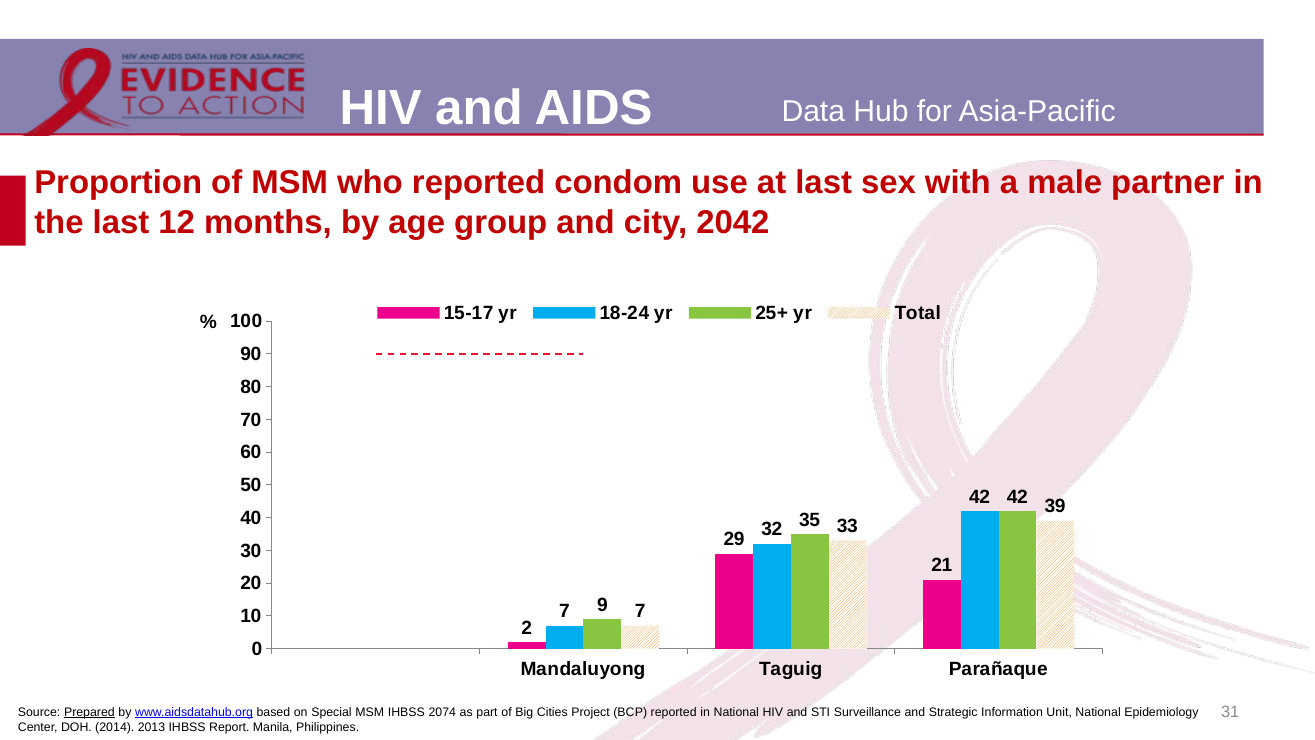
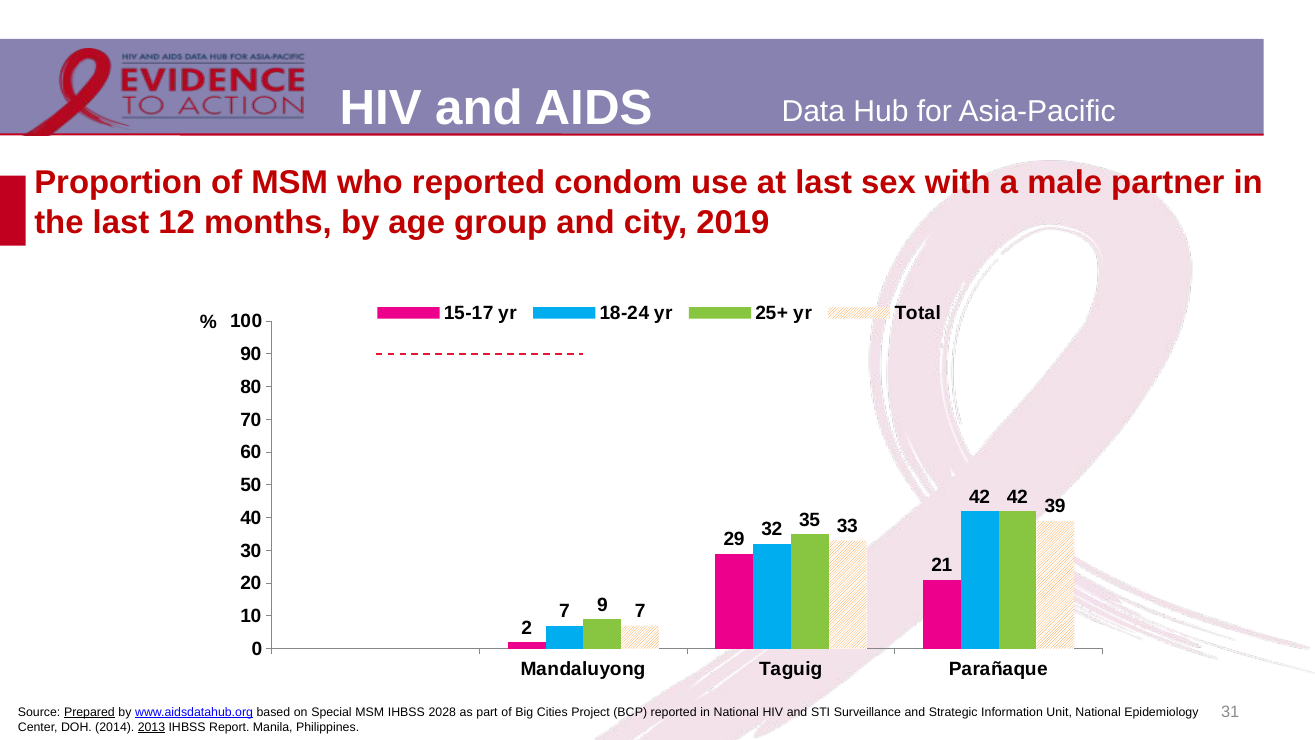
2042: 2042 -> 2019
2074: 2074 -> 2028
2013 underline: none -> present
